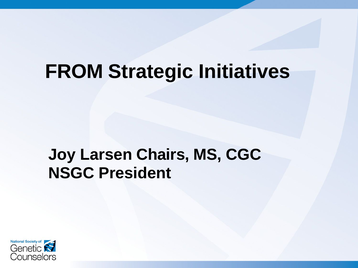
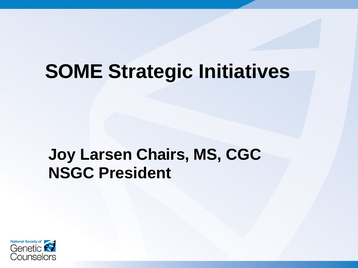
FROM: FROM -> SOME
